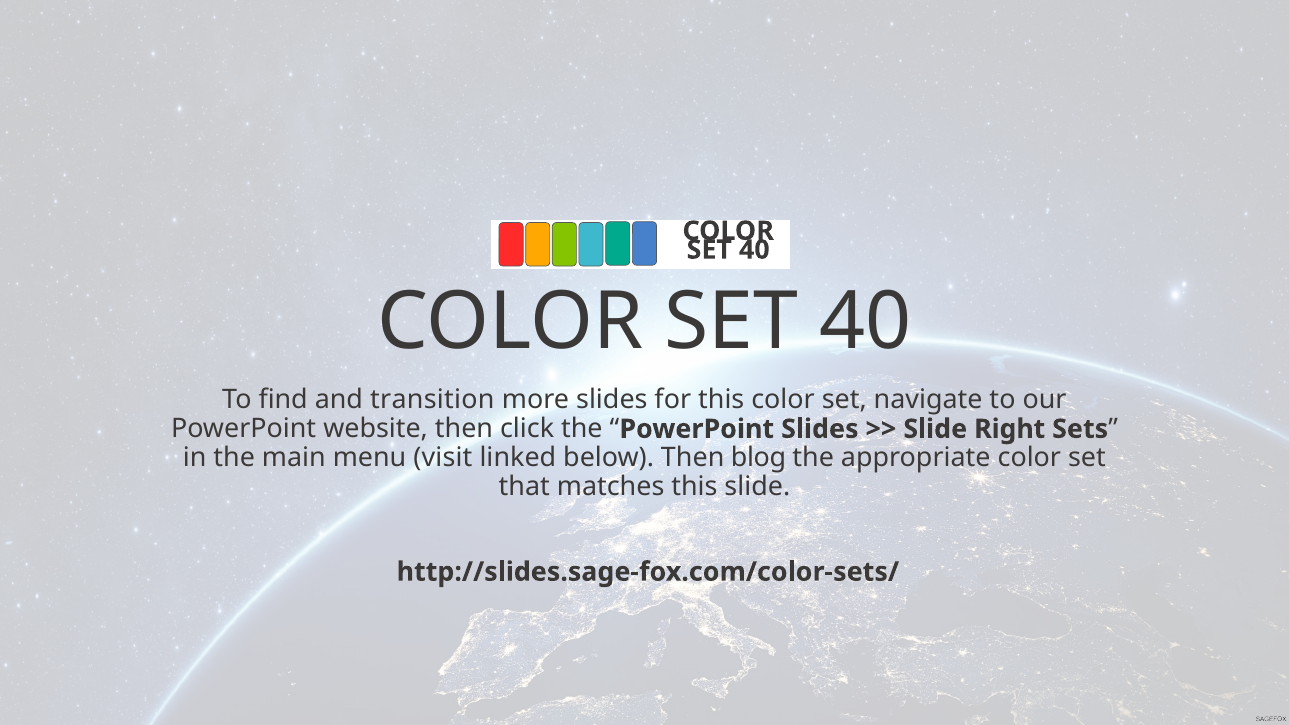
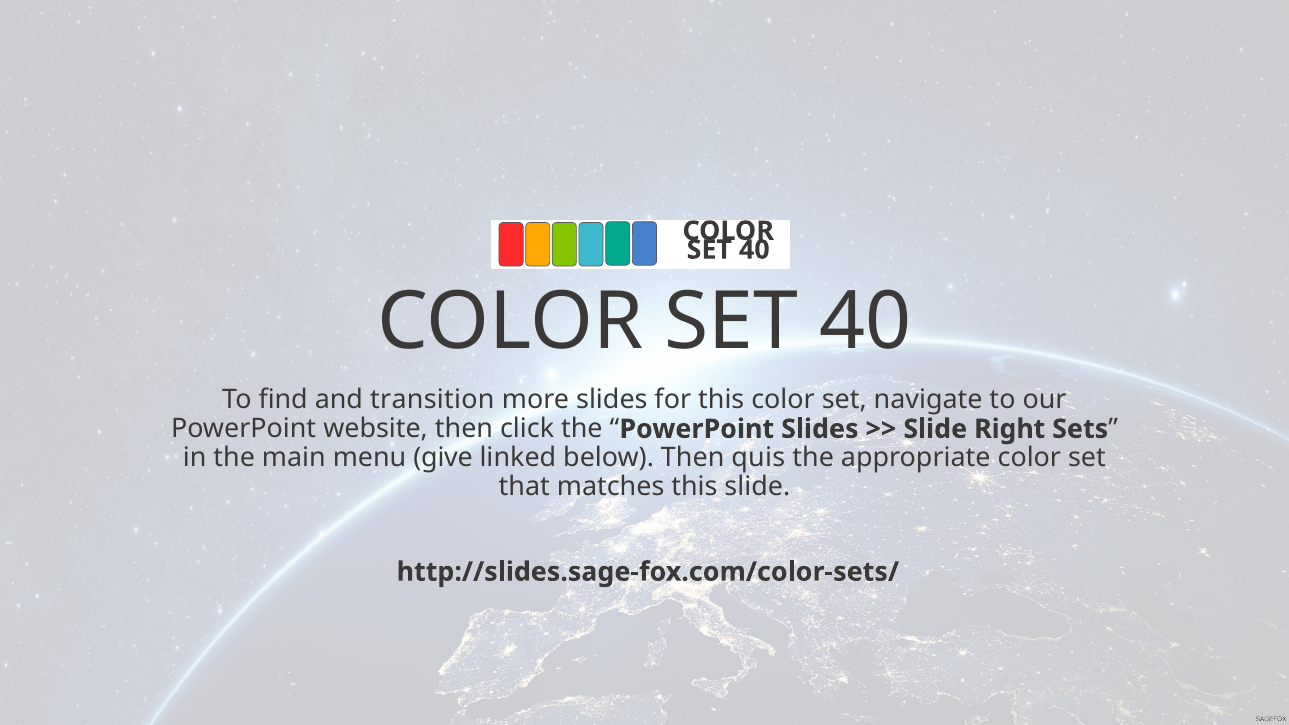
visit: visit -> give
blog: blog -> quis
